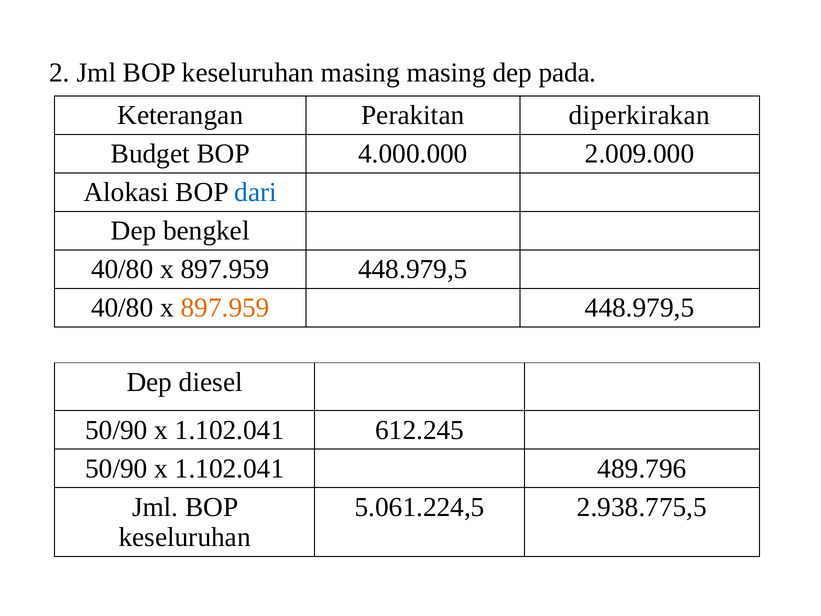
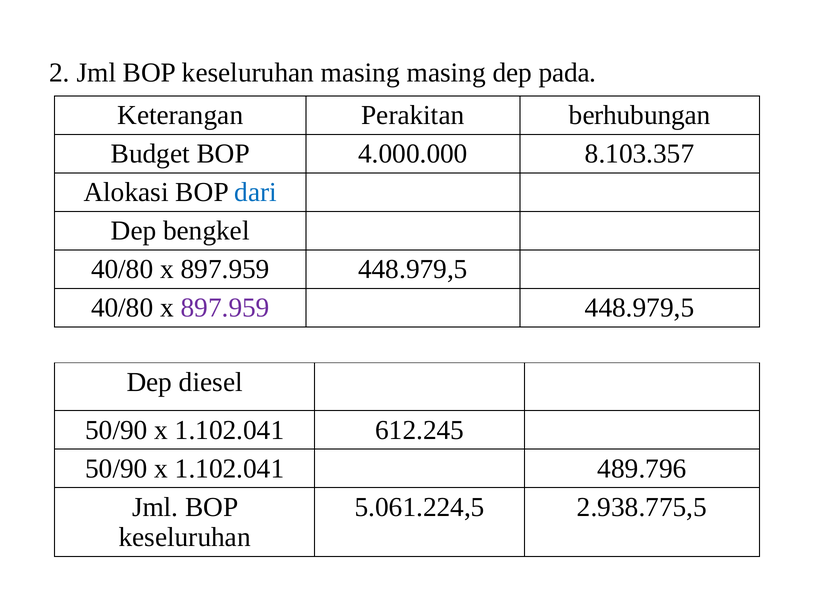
diperkirakan: diperkirakan -> berhubungan
2.009.000: 2.009.000 -> 8.103.357
897.959 at (225, 308) colour: orange -> purple
